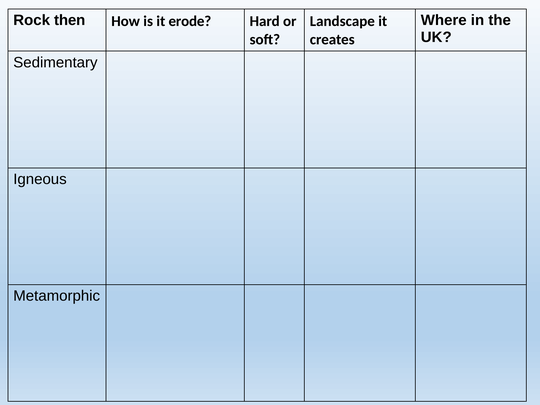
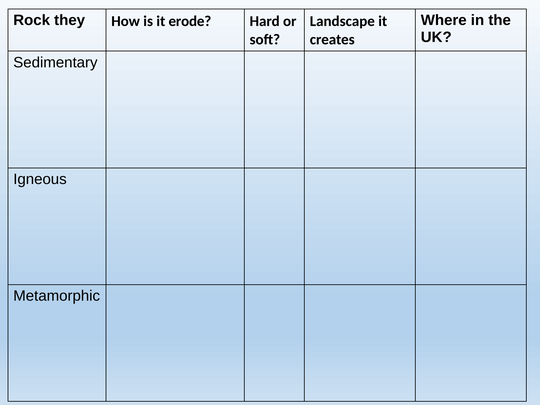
then: then -> they
